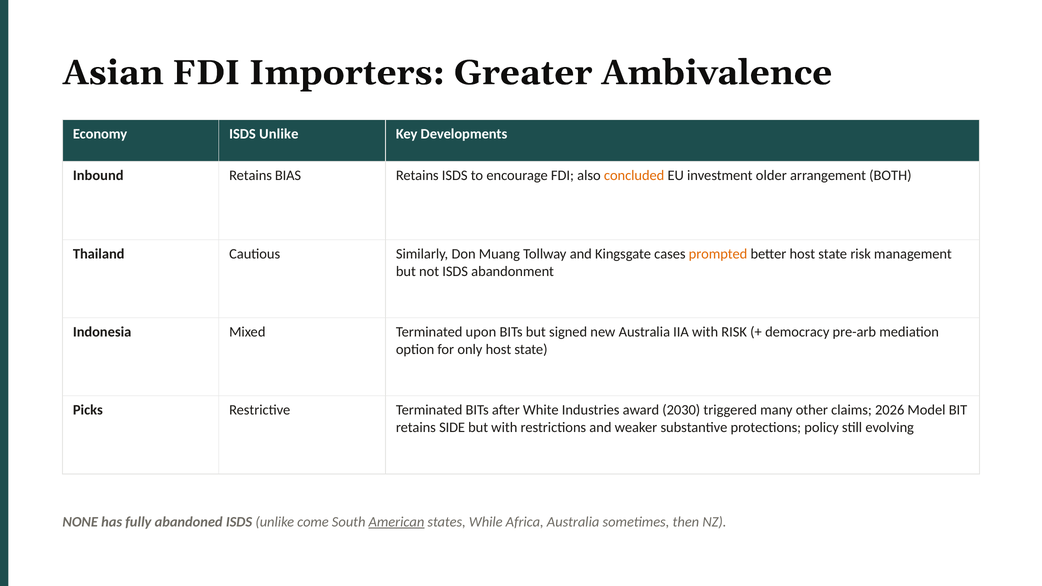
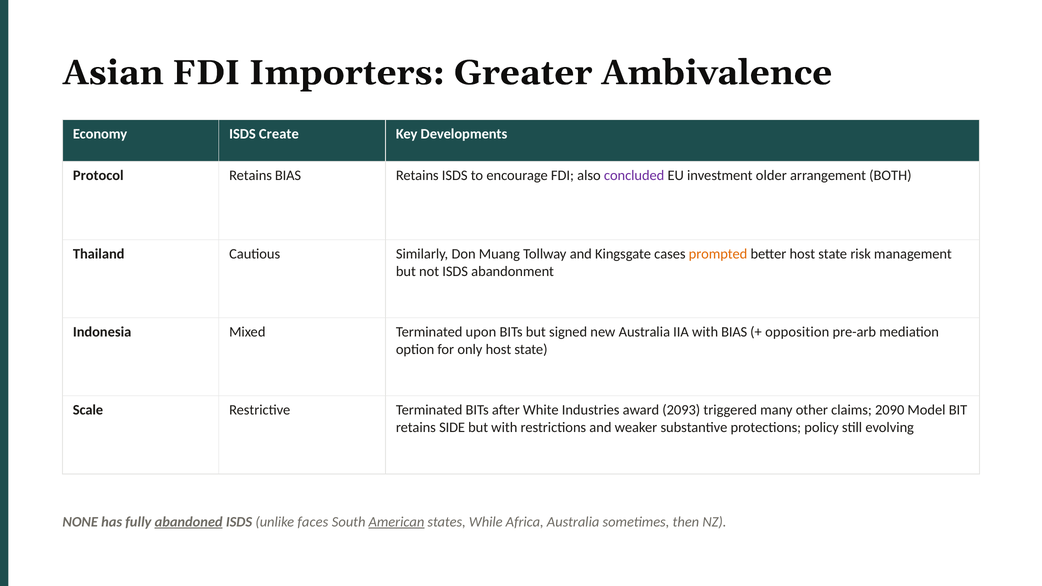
Economy ISDS Unlike: Unlike -> Create
Inbound: Inbound -> Protocol
concluded colour: orange -> purple
with RISK: RISK -> BIAS
democracy: democracy -> opposition
Picks: Picks -> Scale
2030: 2030 -> 2093
2026: 2026 -> 2090
abandoned underline: none -> present
come: come -> faces
